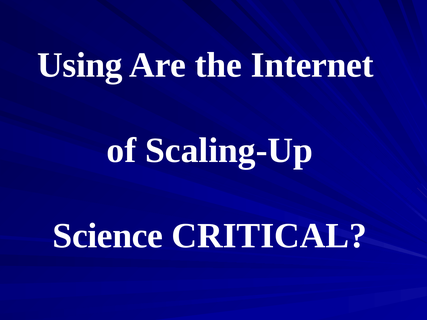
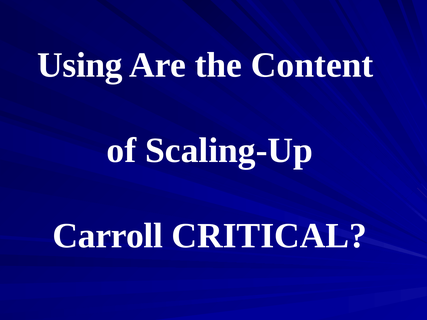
Internet: Internet -> Content
Science: Science -> Carroll
